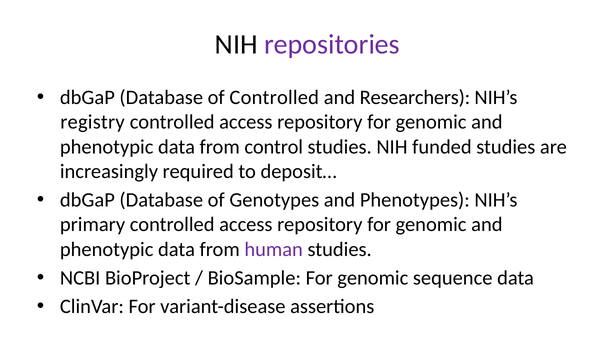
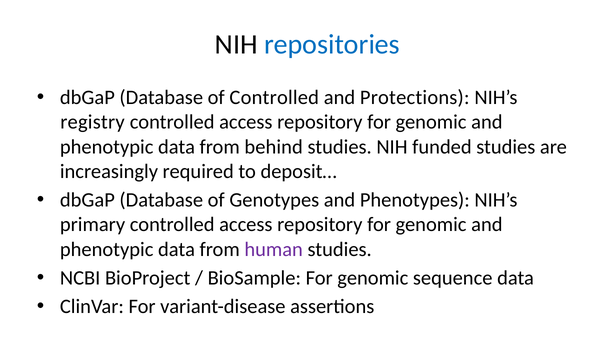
repositories colour: purple -> blue
Researchers: Researchers -> Protections
control: control -> behind
